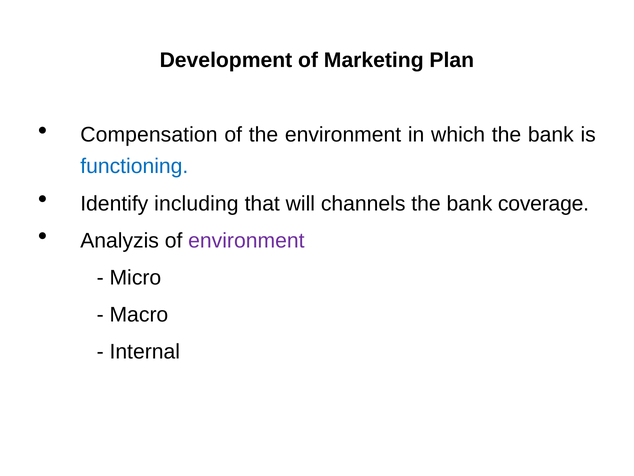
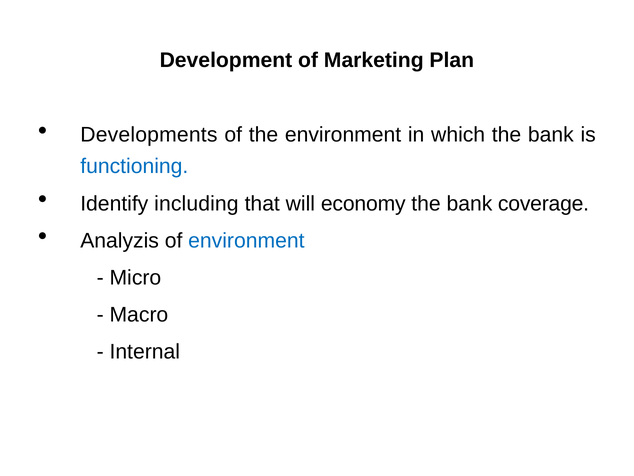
Compensation: Compensation -> Developments
channels: channels -> economy
environment at (246, 240) colour: purple -> blue
